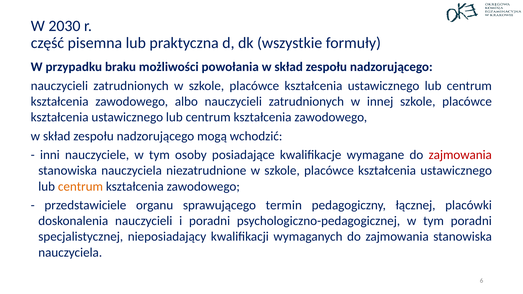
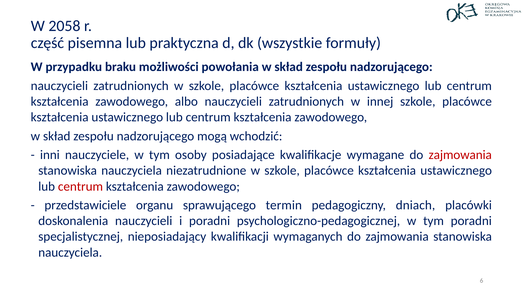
2030: 2030 -> 2058
centrum at (80, 186) colour: orange -> red
łącznej: łącznej -> dniach
